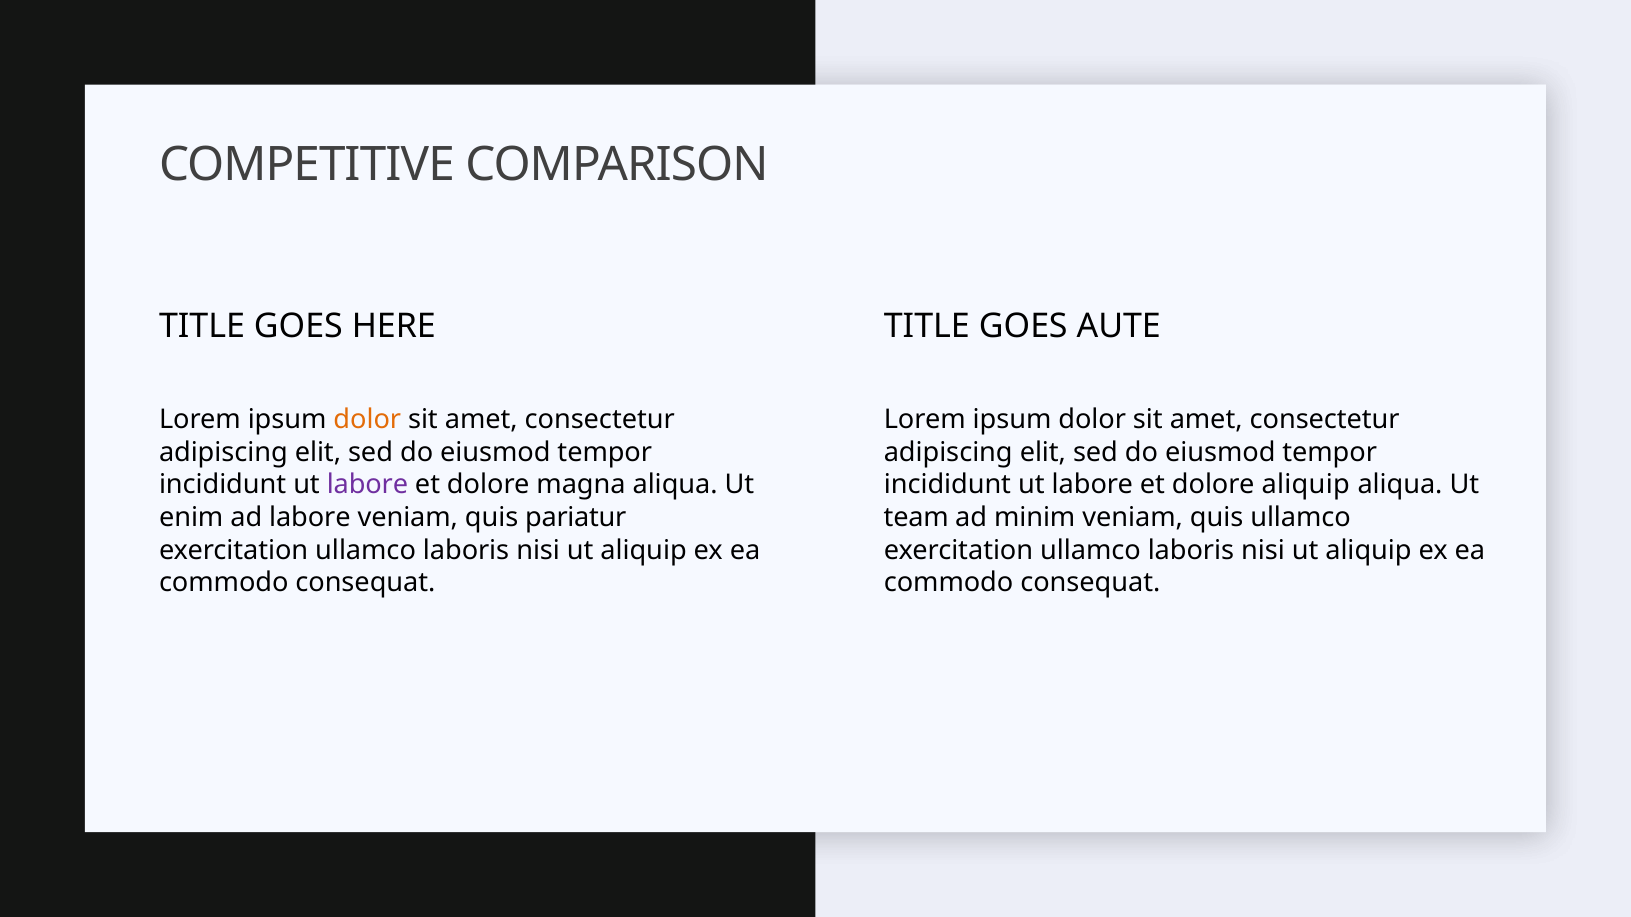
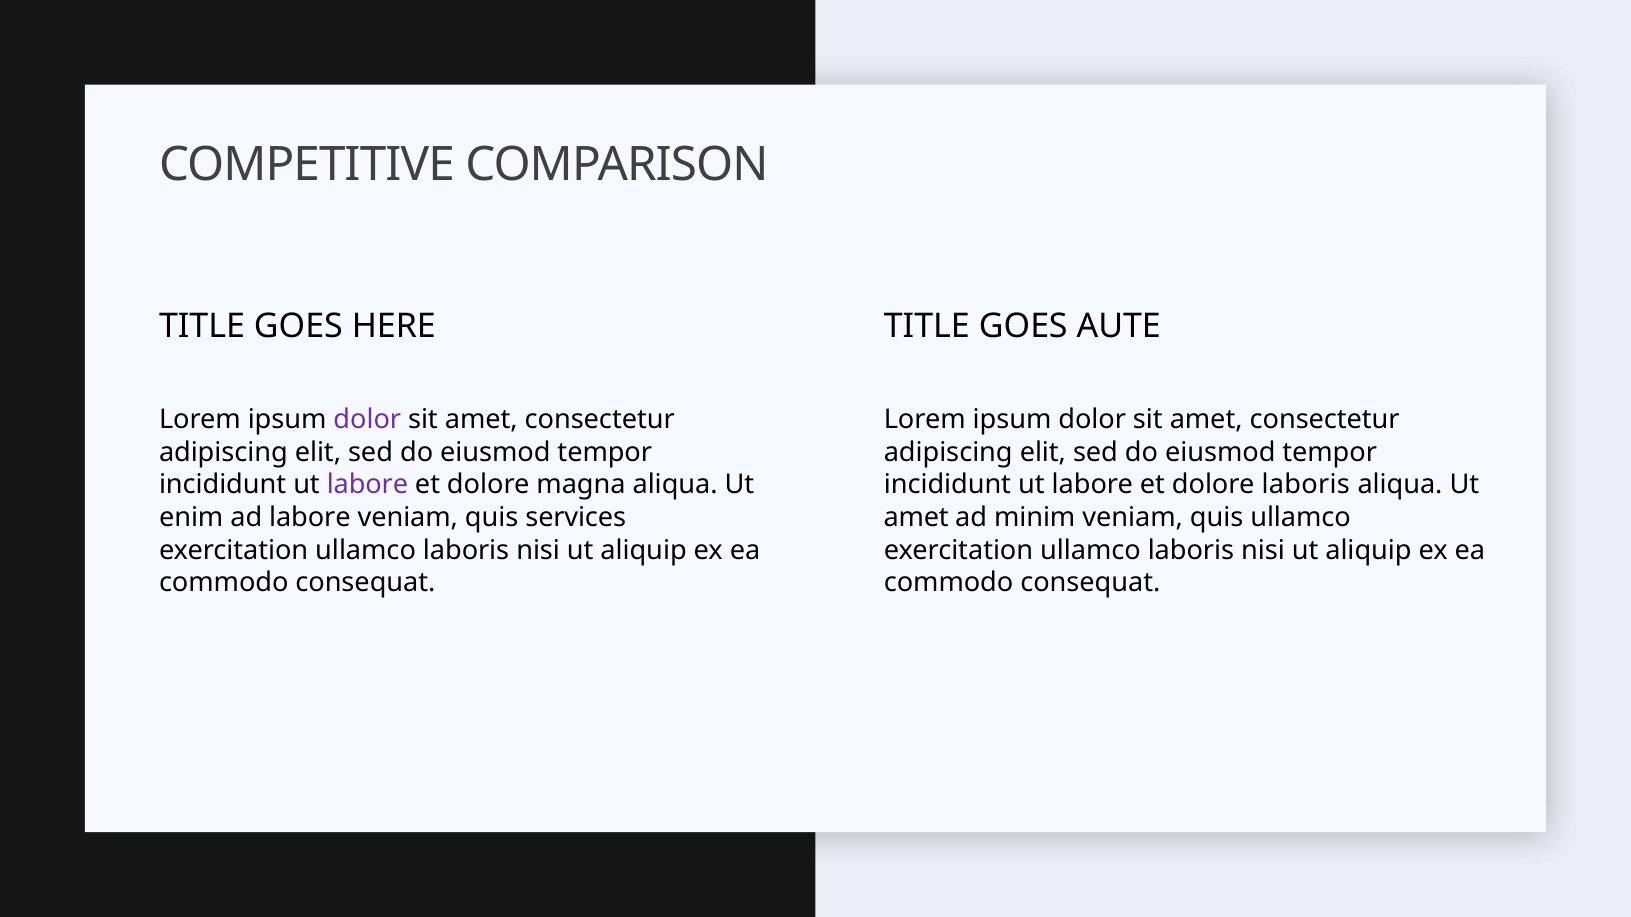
dolor at (367, 420) colour: orange -> purple
dolore aliquip: aliquip -> laboris
pariatur: pariatur -> services
team at (916, 518): team -> amet
